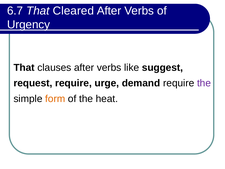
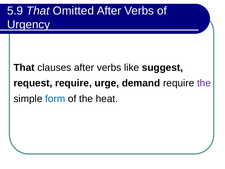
6.7: 6.7 -> 5.9
Cleared: Cleared -> Omitted
form colour: orange -> blue
